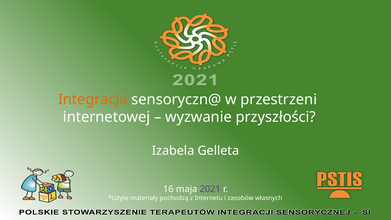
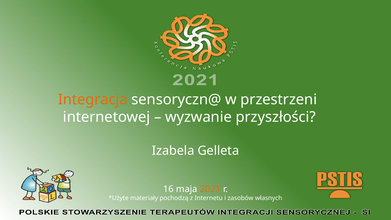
2021 colour: purple -> orange
